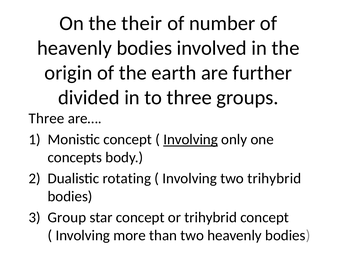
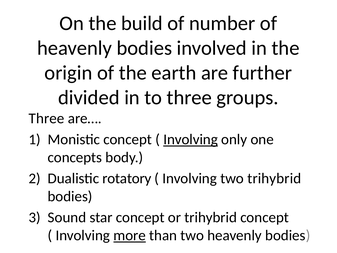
their: their -> build
rotating: rotating -> rotatory
Group: Group -> Sound
more underline: none -> present
